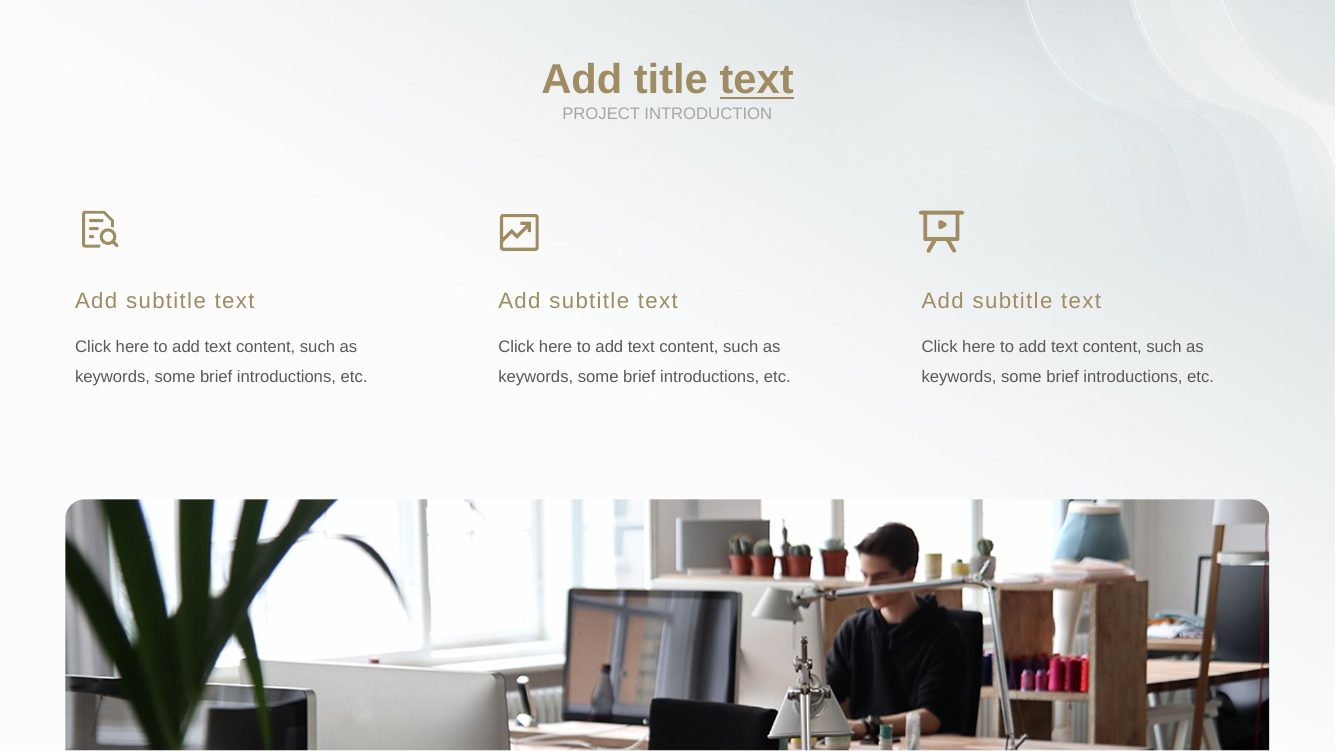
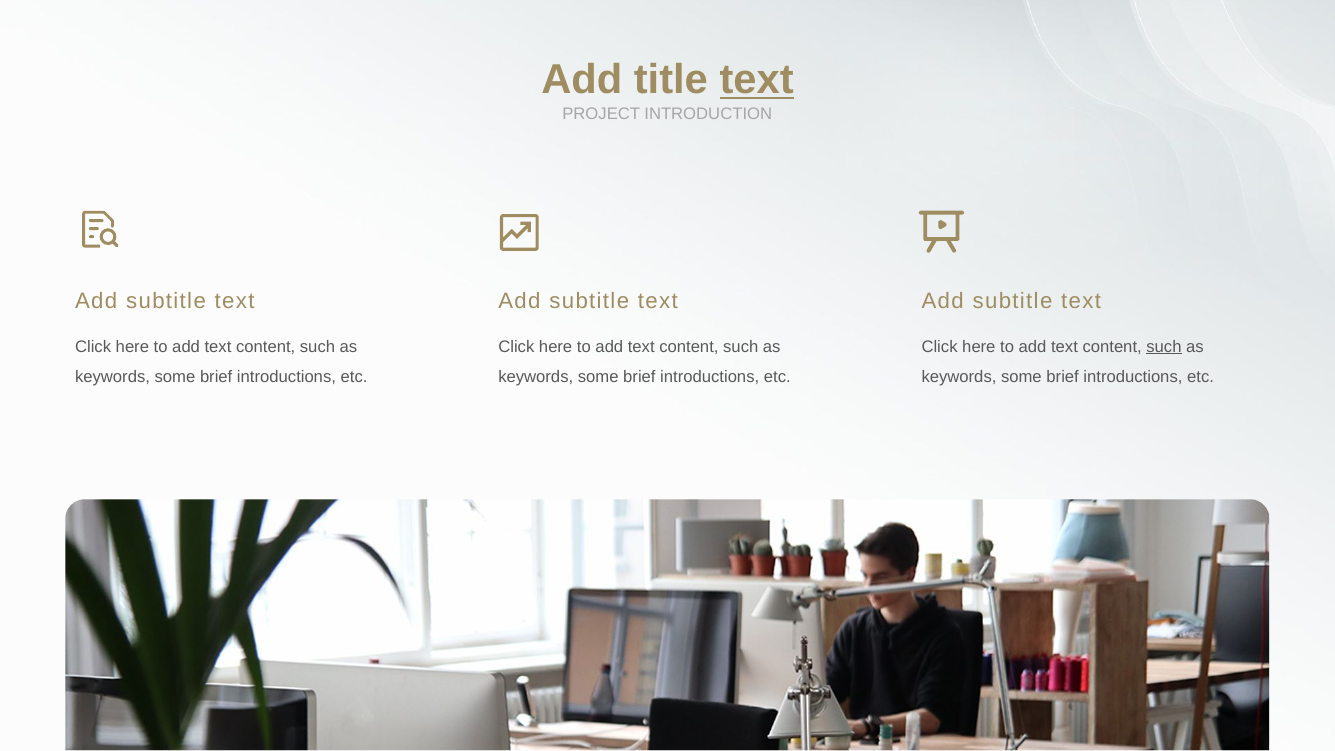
such at (1164, 347) underline: none -> present
